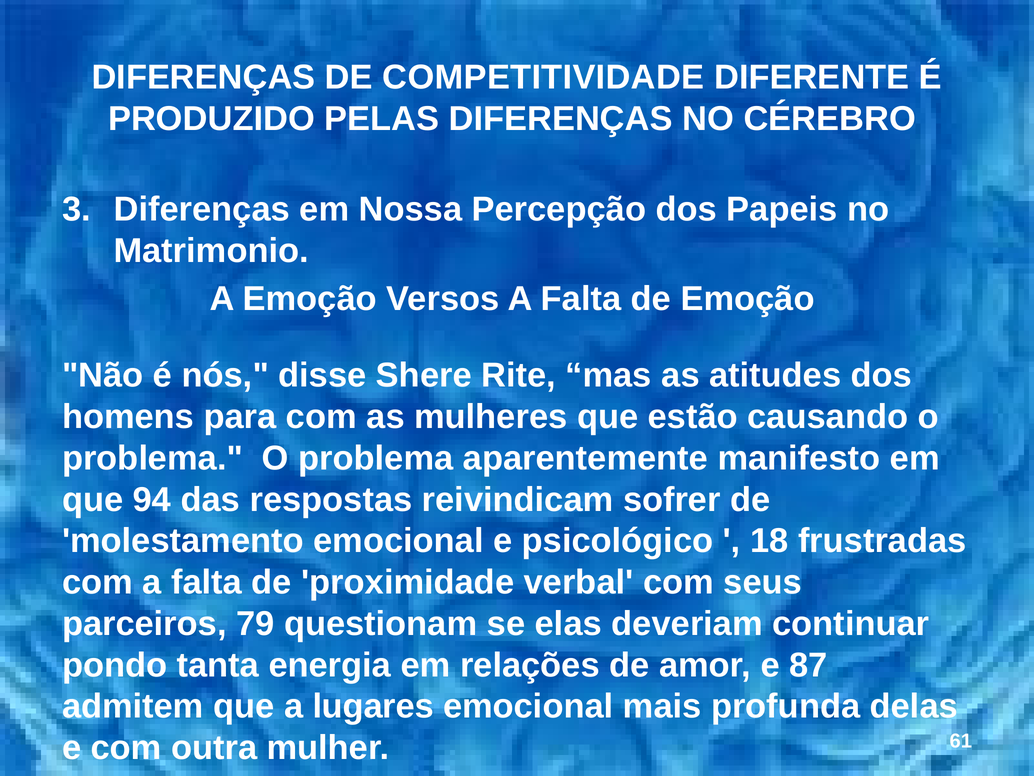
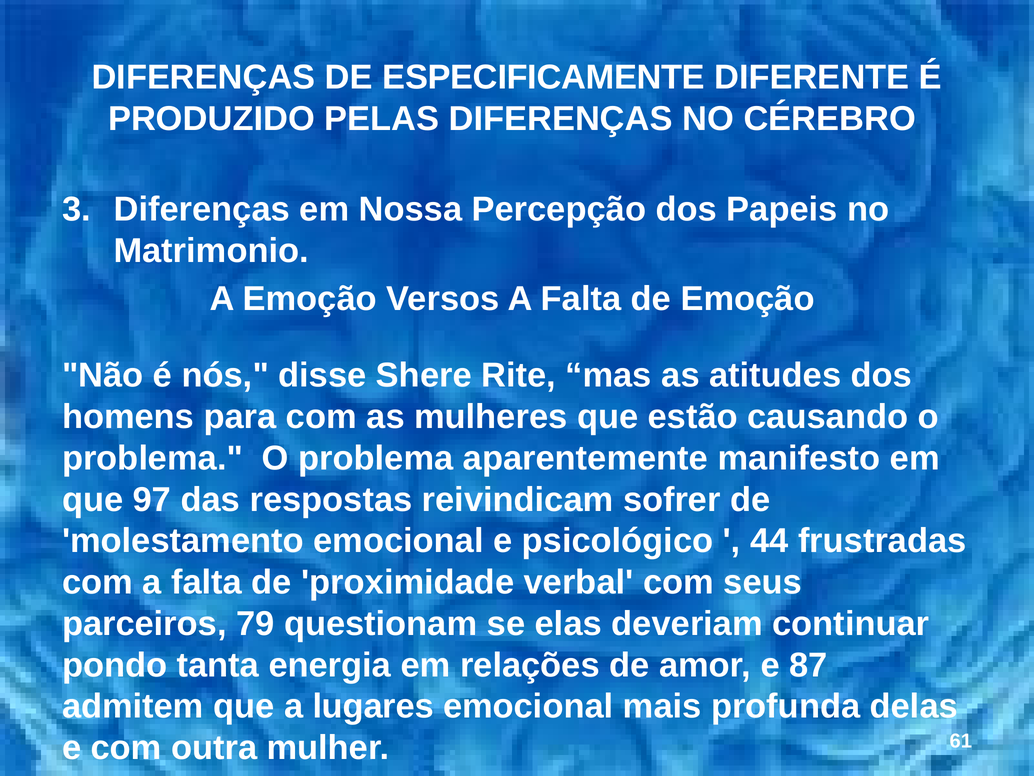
COMPETITIVIDADE: COMPETITIVIDADE -> ESPECIFICAMENTE
94: 94 -> 97
18: 18 -> 44
